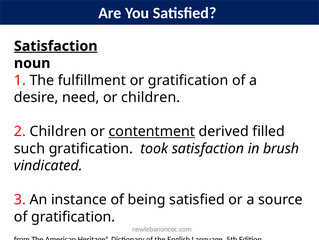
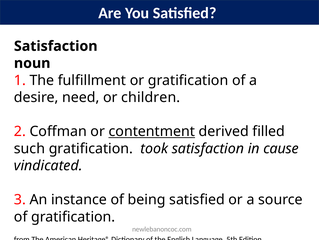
Satisfaction at (56, 46) underline: present -> none
Children at (58, 131): Children -> Coffman
brush: brush -> cause
